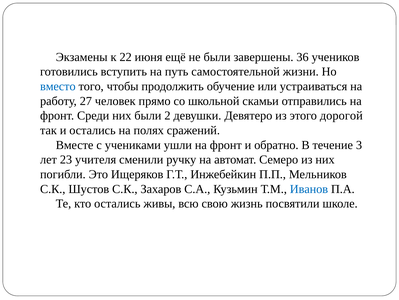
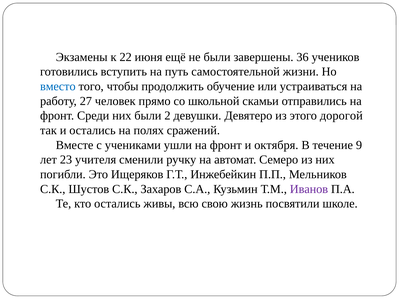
обратно: обратно -> октября
3: 3 -> 9
Иванов colour: blue -> purple
